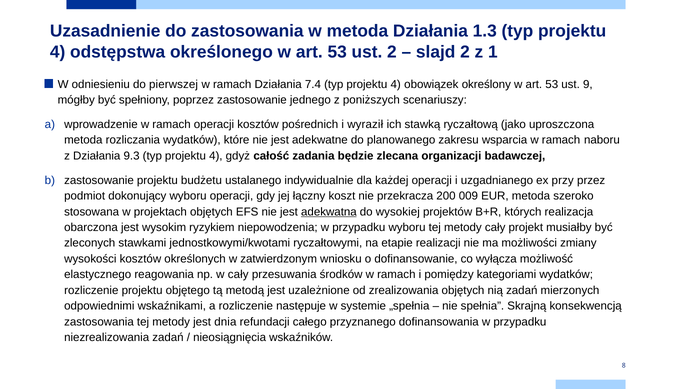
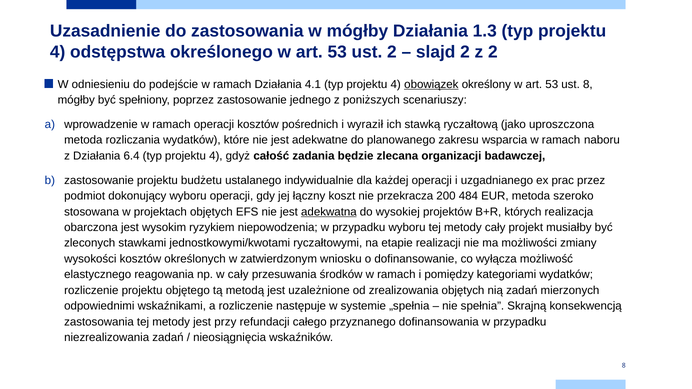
w metoda: metoda -> mógłby
z 1: 1 -> 2
pierwszej: pierwszej -> podejście
7.4: 7.4 -> 4.1
obowiązek underline: none -> present
ust 9: 9 -> 8
9.3: 9.3 -> 6.4
przy: przy -> prac
009: 009 -> 484
dnia: dnia -> przy
